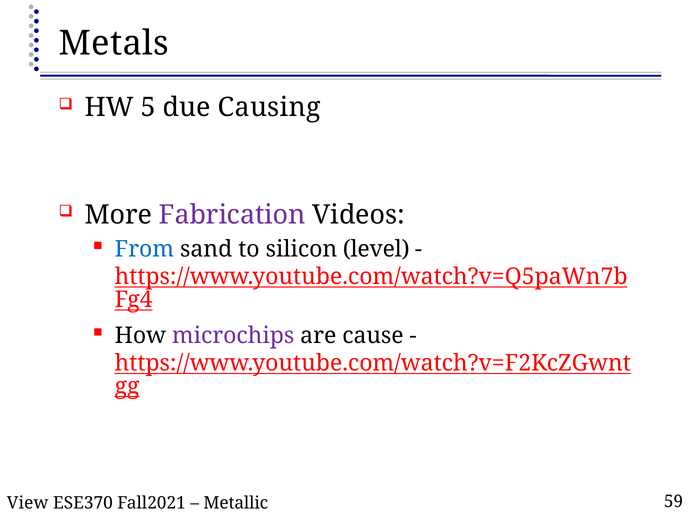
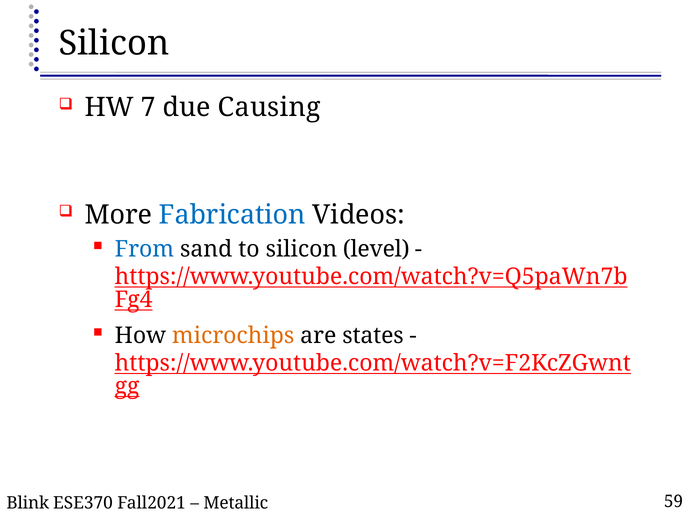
Metals at (114, 43): Metals -> Silicon
5: 5 -> 7
Fabrication colour: purple -> blue
microchips colour: purple -> orange
cause: cause -> states
View: View -> Blink
